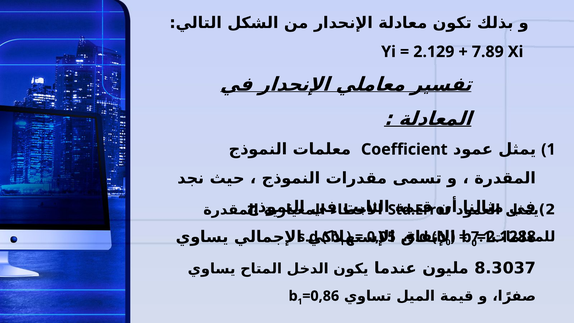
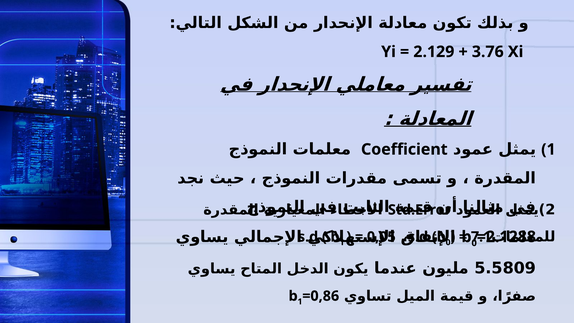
7.89: 7.89 -> 3.76
8.3037: 8.3037 -> 5.5809
